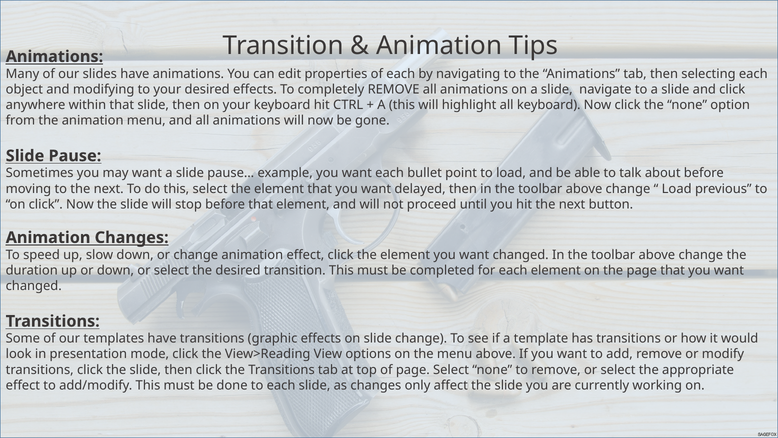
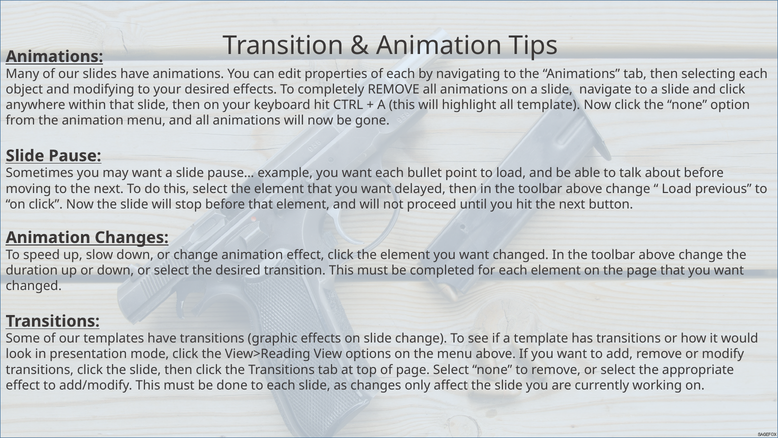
all keyboard: keyboard -> template
